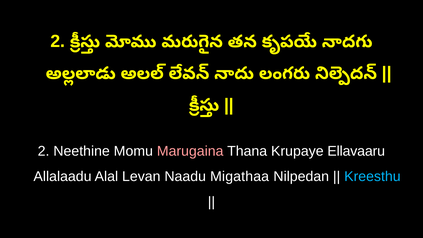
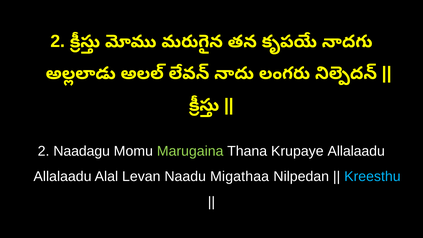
Neethine: Neethine -> Naadagu
Marugaina colour: pink -> light green
Krupaye Ellavaaru: Ellavaaru -> Allalaadu
